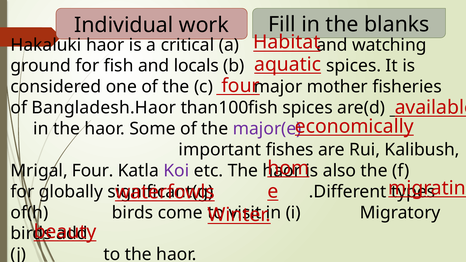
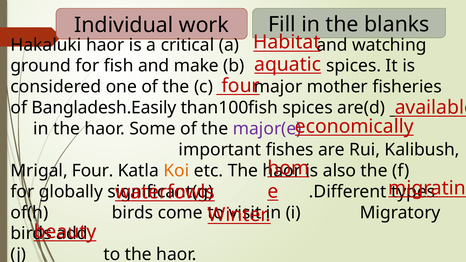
locals: locals -> make
Bangladesh.Haor: Bangladesh.Haor -> Bangladesh.Easily
Koi colour: purple -> orange
